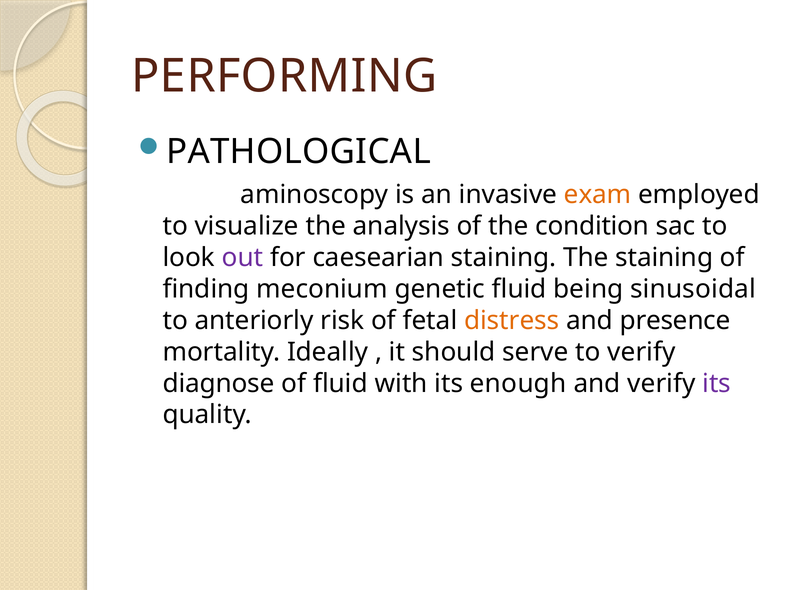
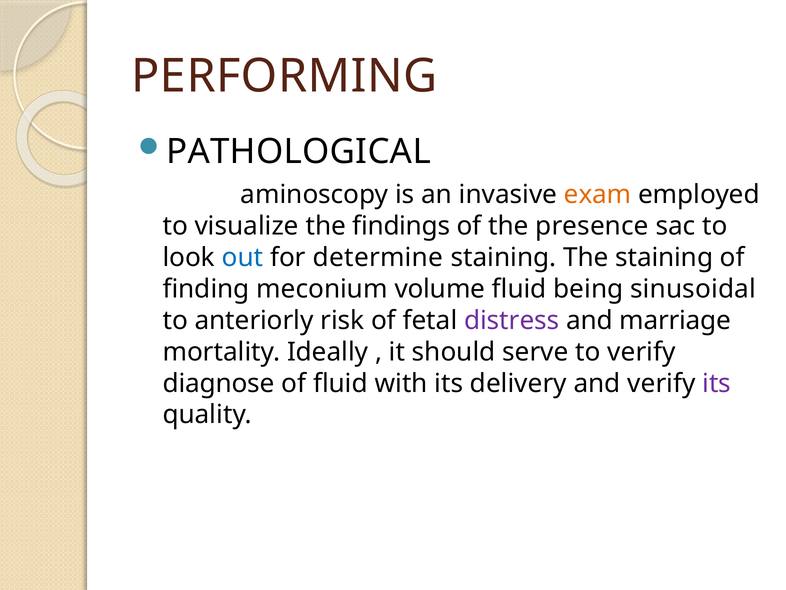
analysis: analysis -> findings
condition: condition -> presence
out colour: purple -> blue
caesearian: caesearian -> determine
genetic: genetic -> volume
distress colour: orange -> purple
presence: presence -> marriage
enough: enough -> delivery
